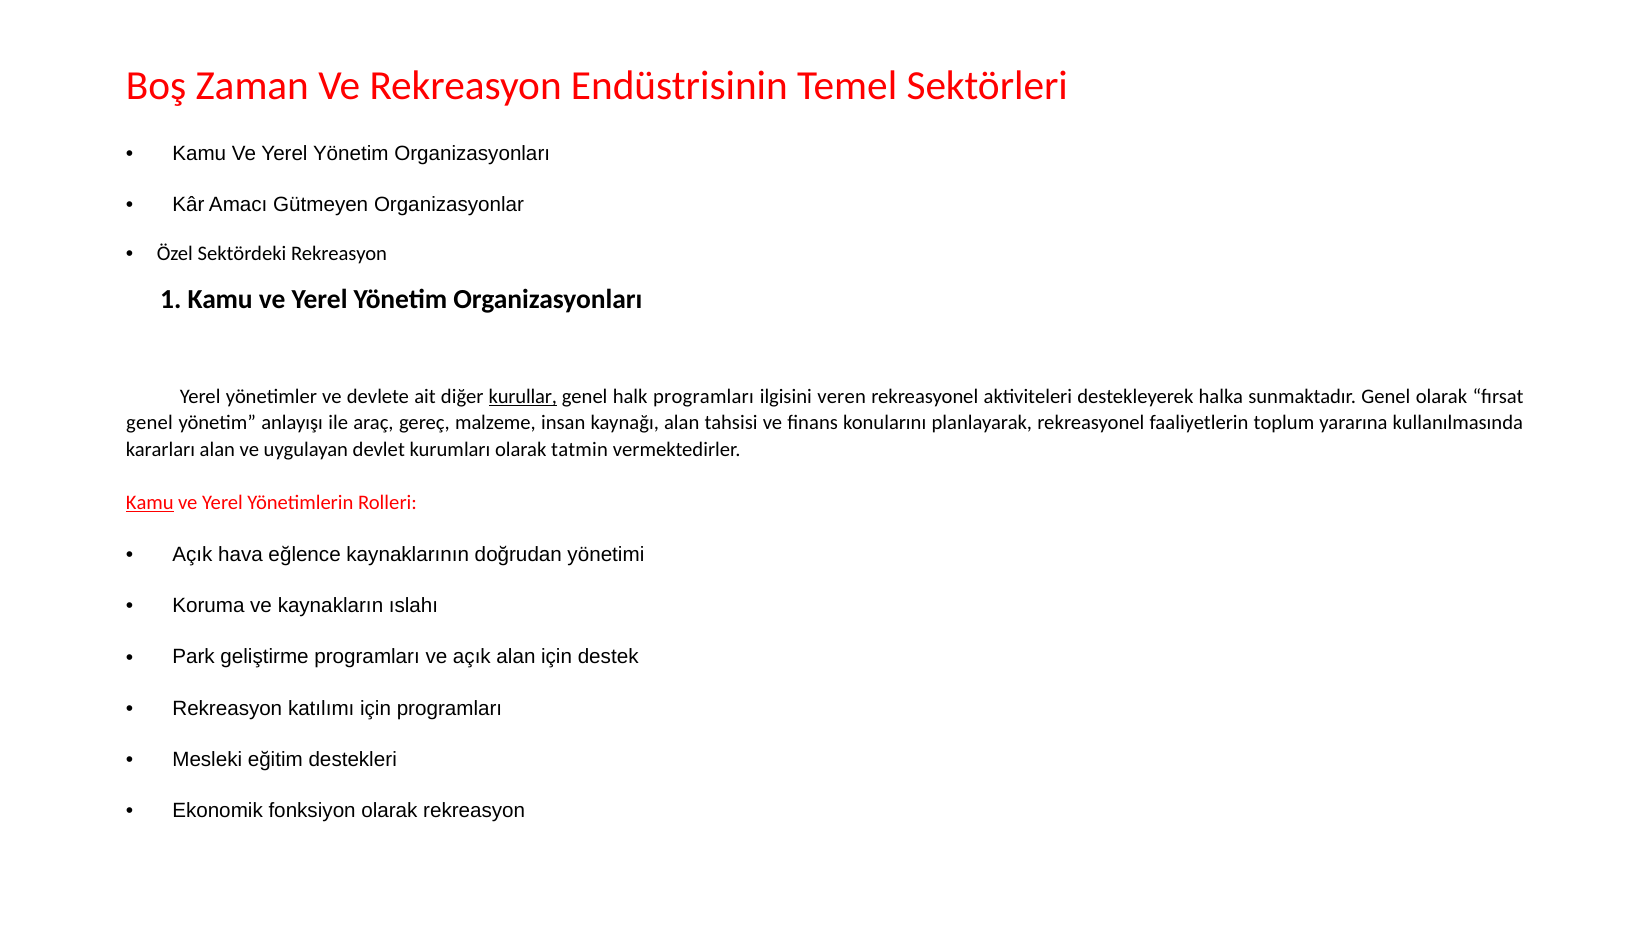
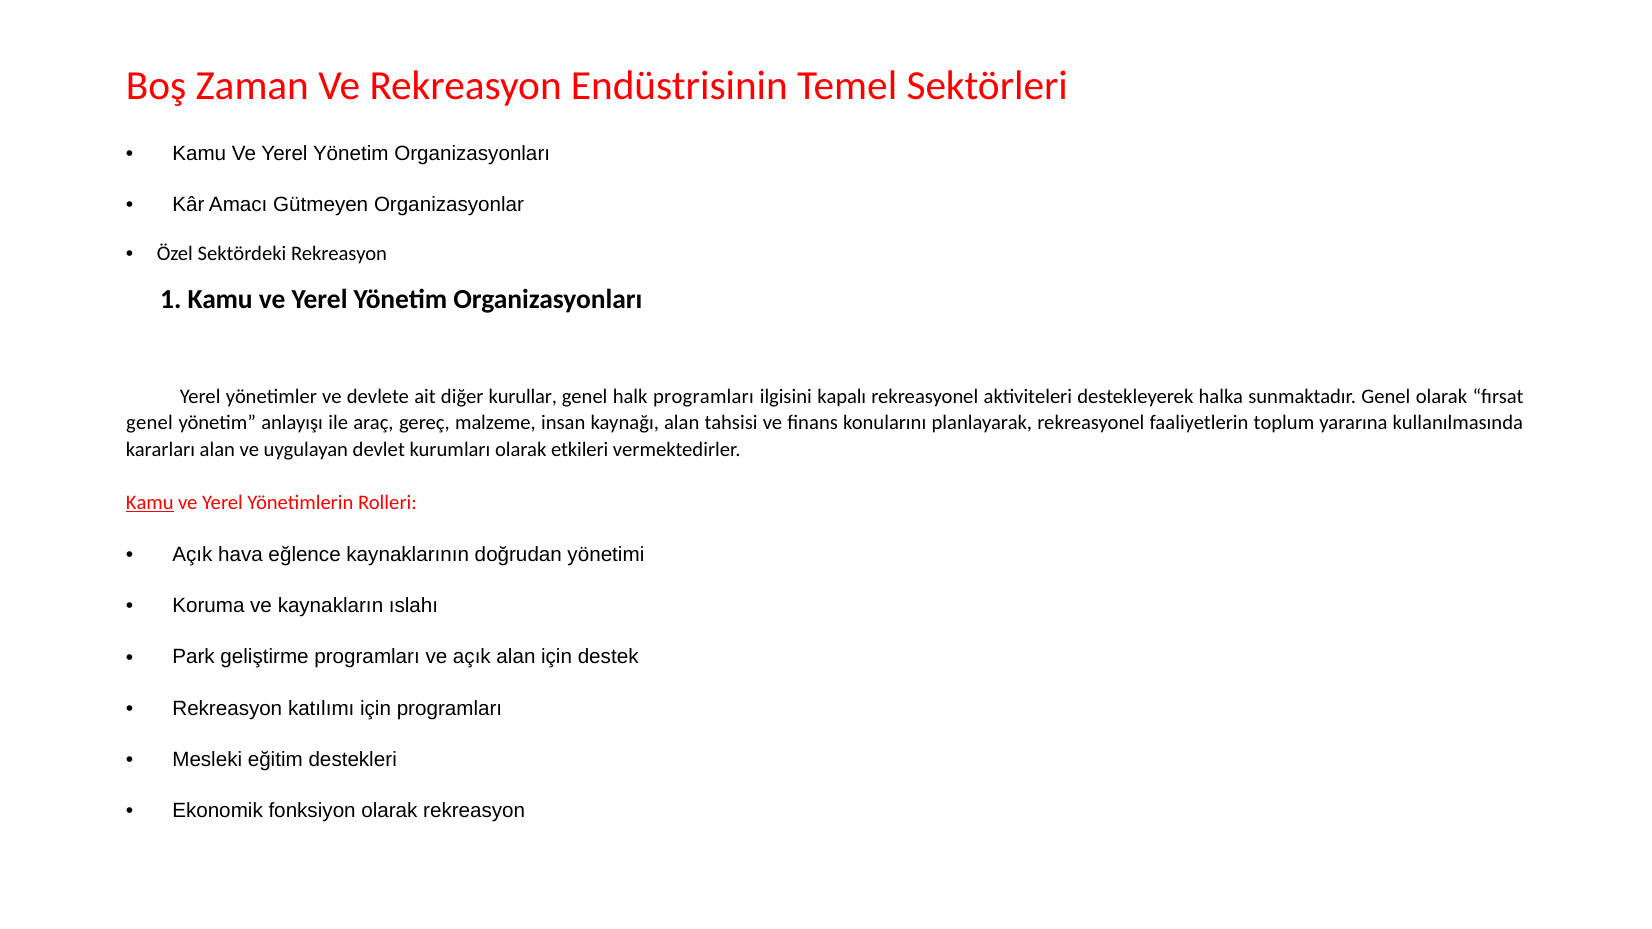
kurullar underline: present -> none
veren: veren -> kapalı
tatmin: tatmin -> etkileri
